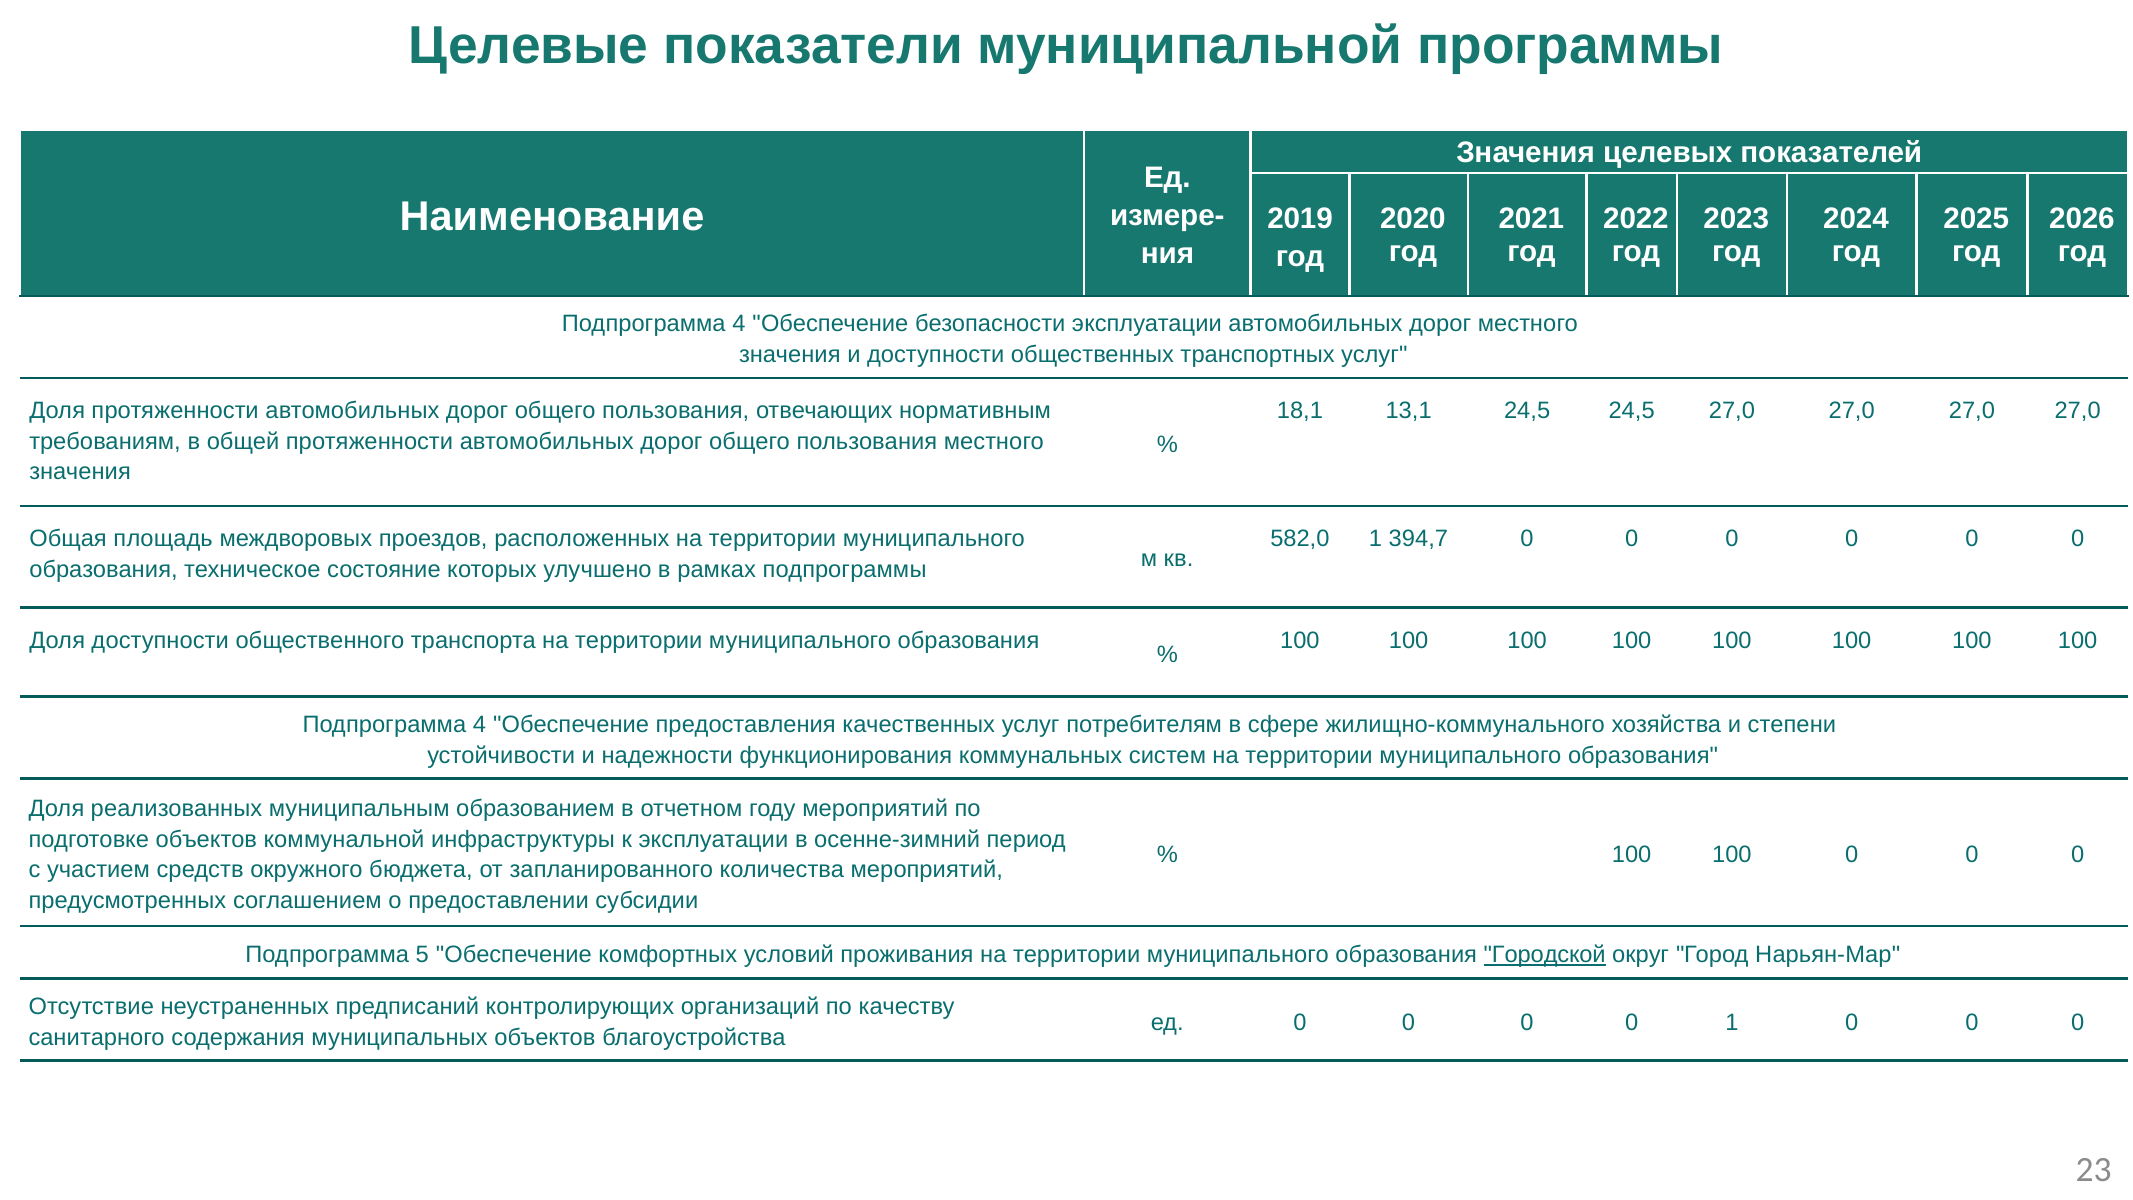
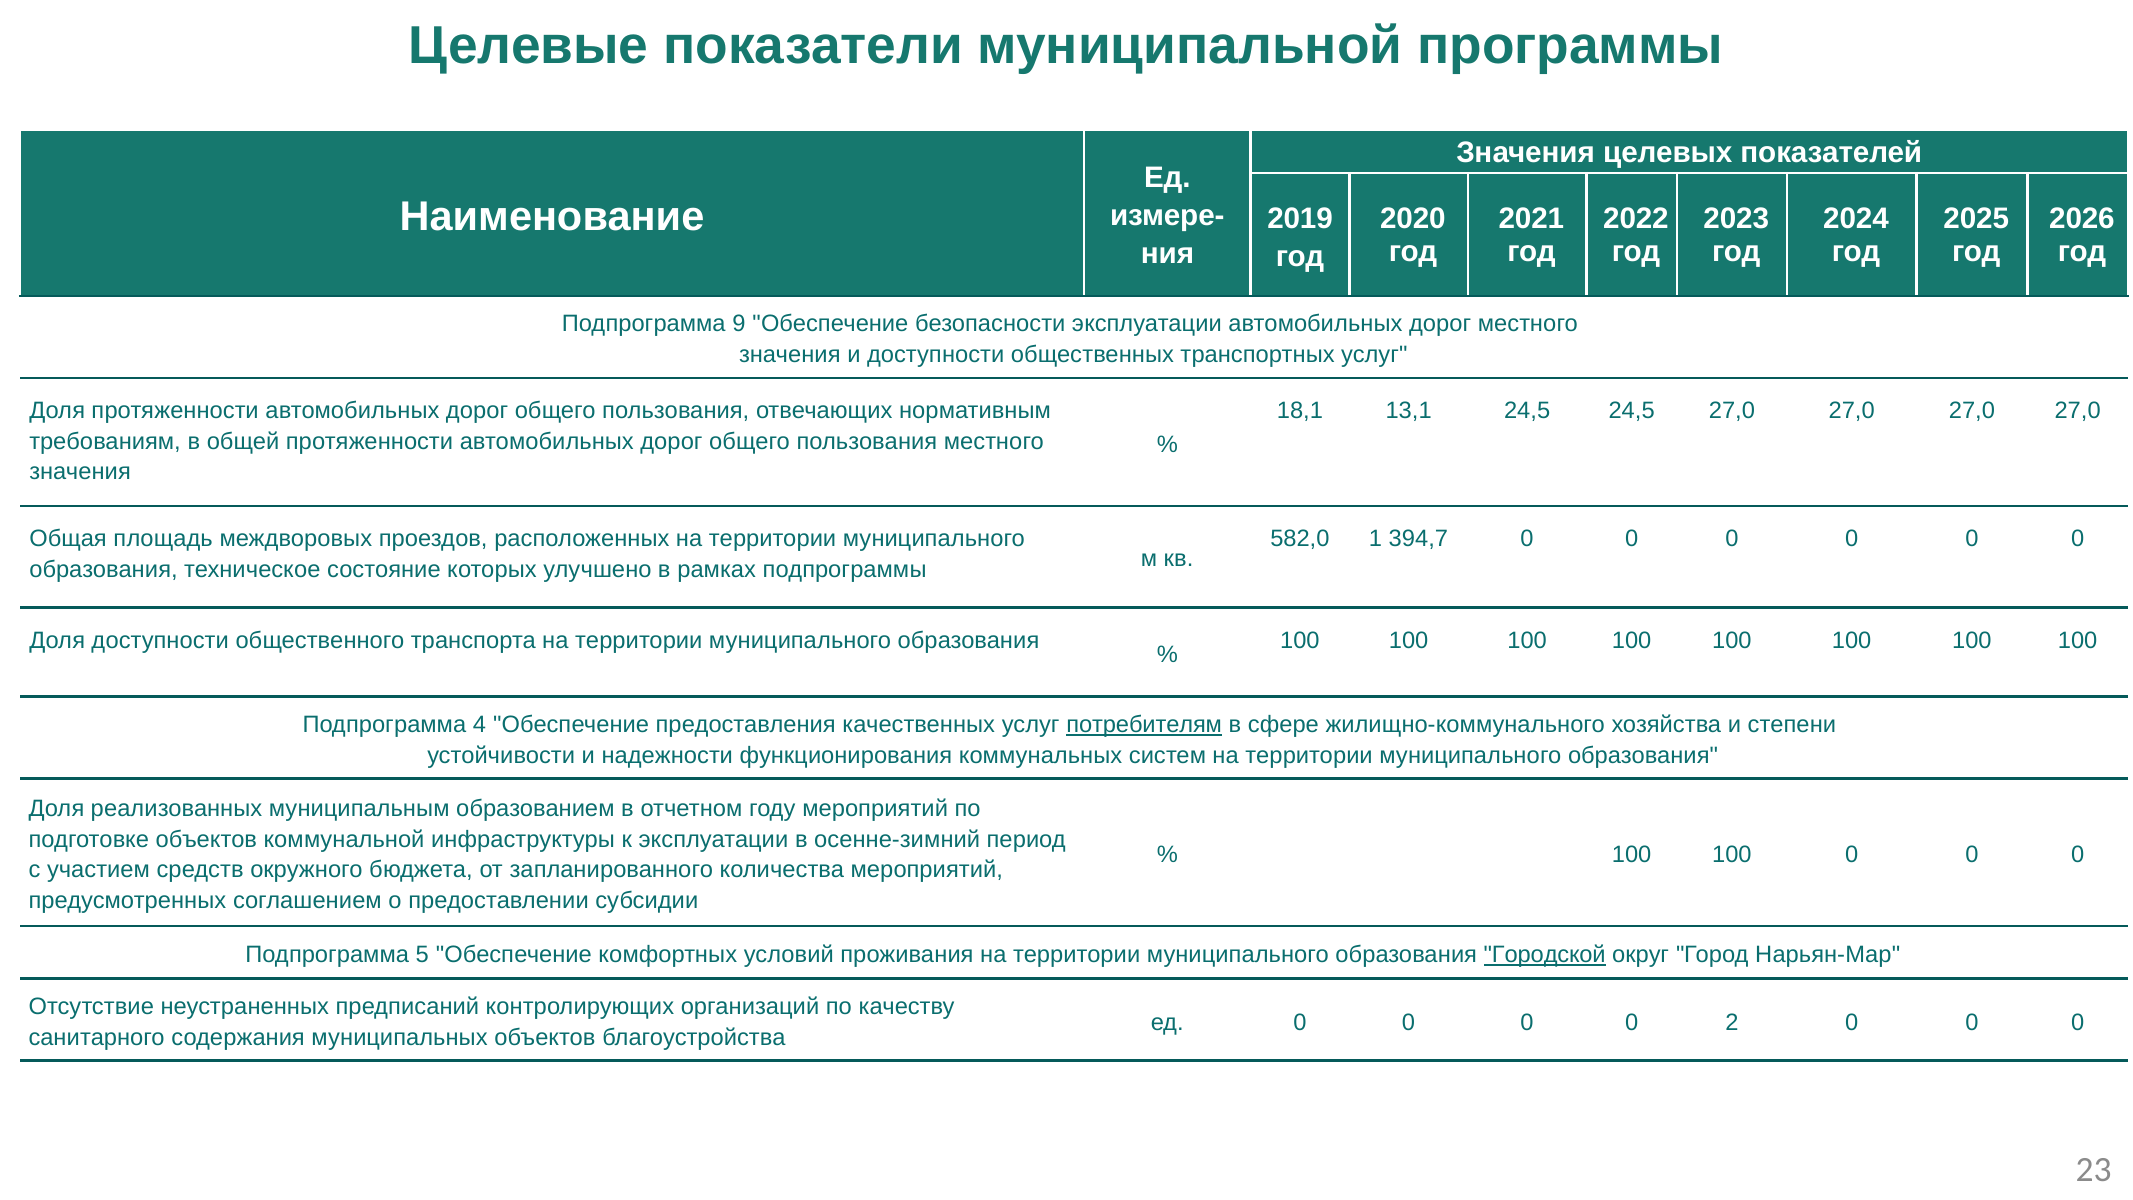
4 at (739, 324): 4 -> 9
потребителям underline: none -> present
0 1: 1 -> 2
